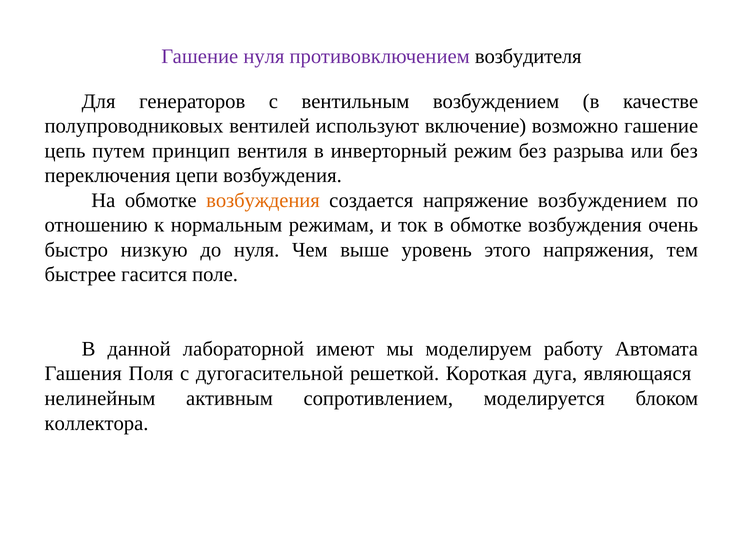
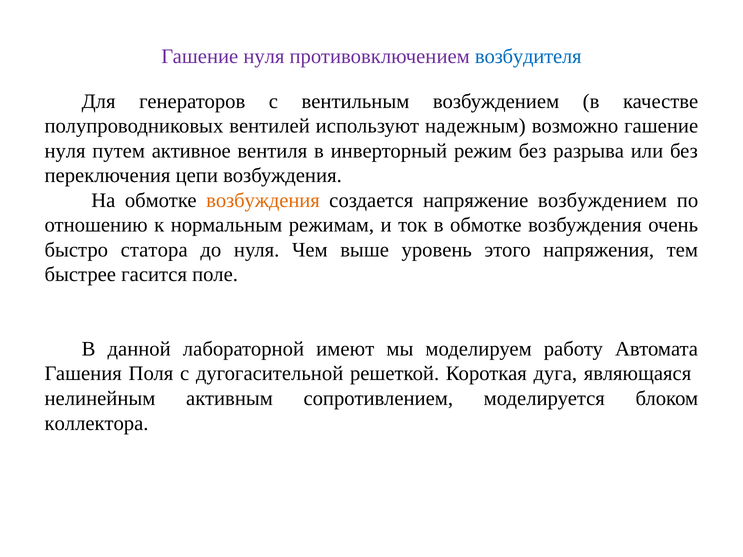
возбудителя colour: black -> blue
включение: включение -> надежным
цепь at (65, 151): цепь -> нуля
принцип: принцип -> активное
низкую: низкую -> статора
